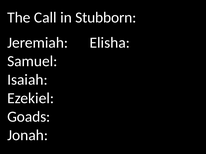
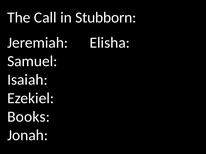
Goads: Goads -> Books
